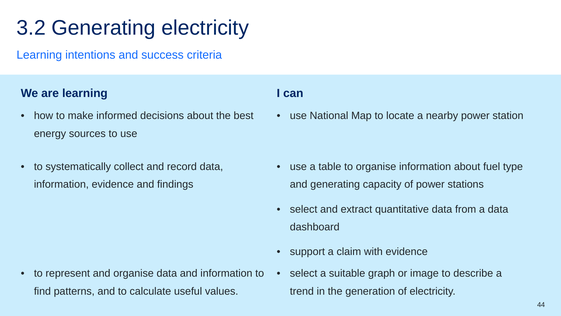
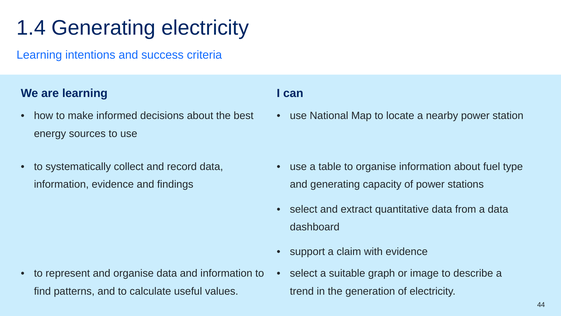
3.2: 3.2 -> 1.4
